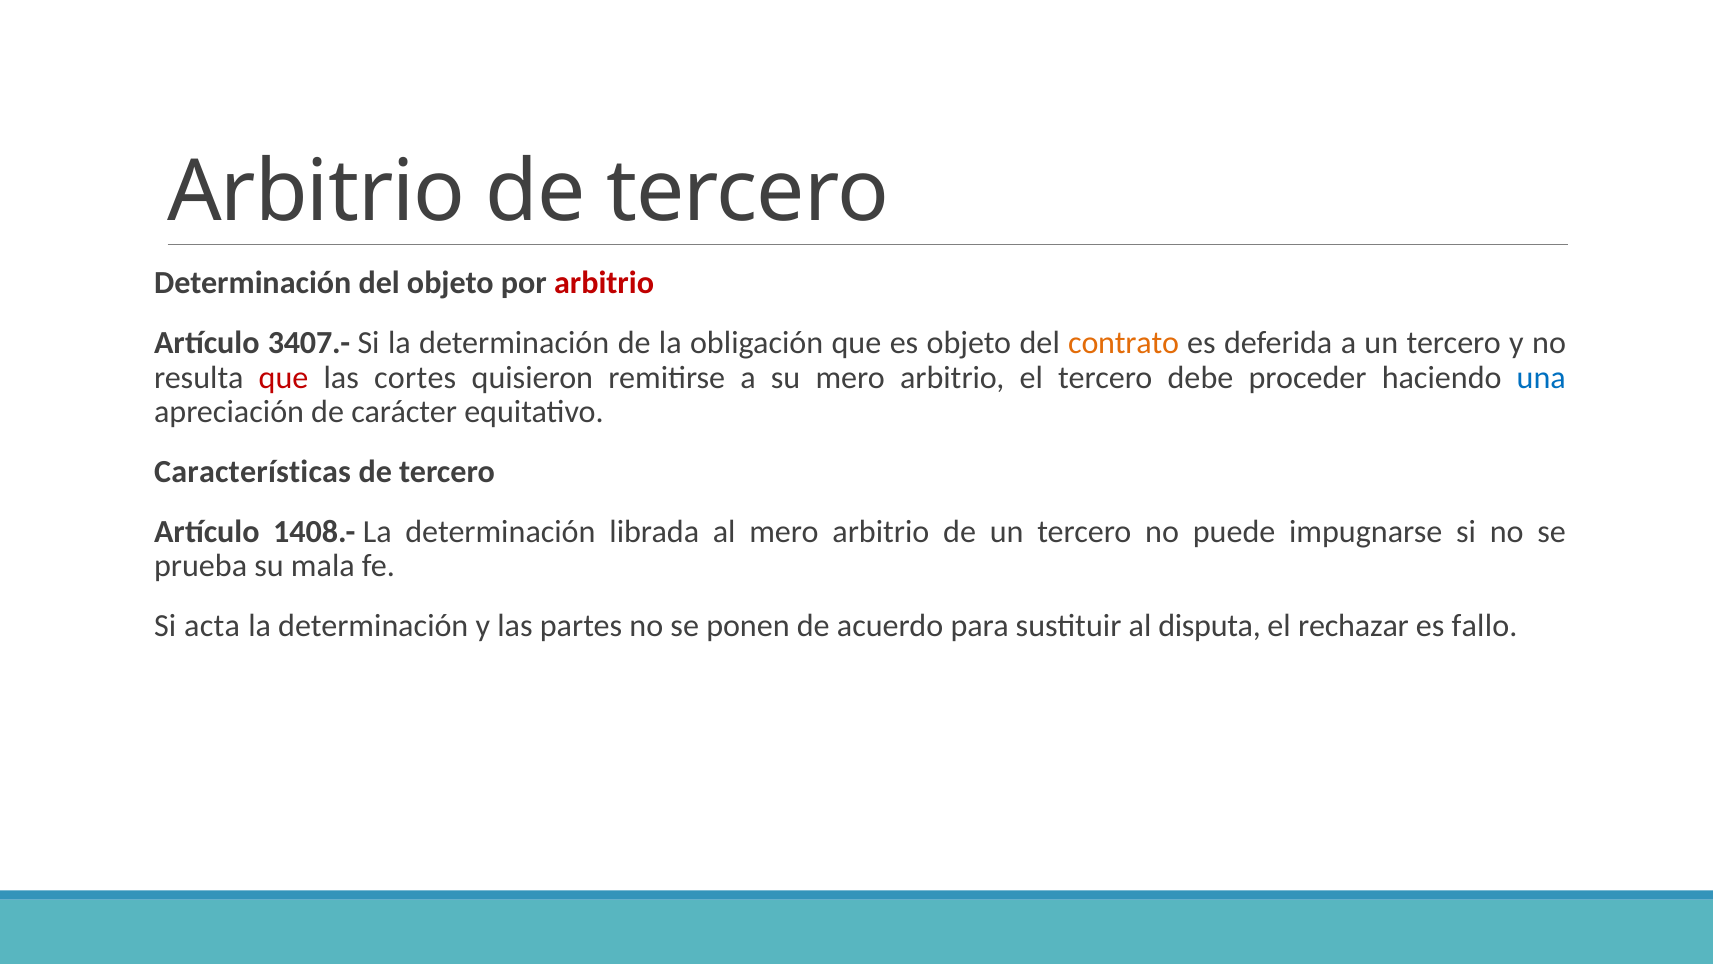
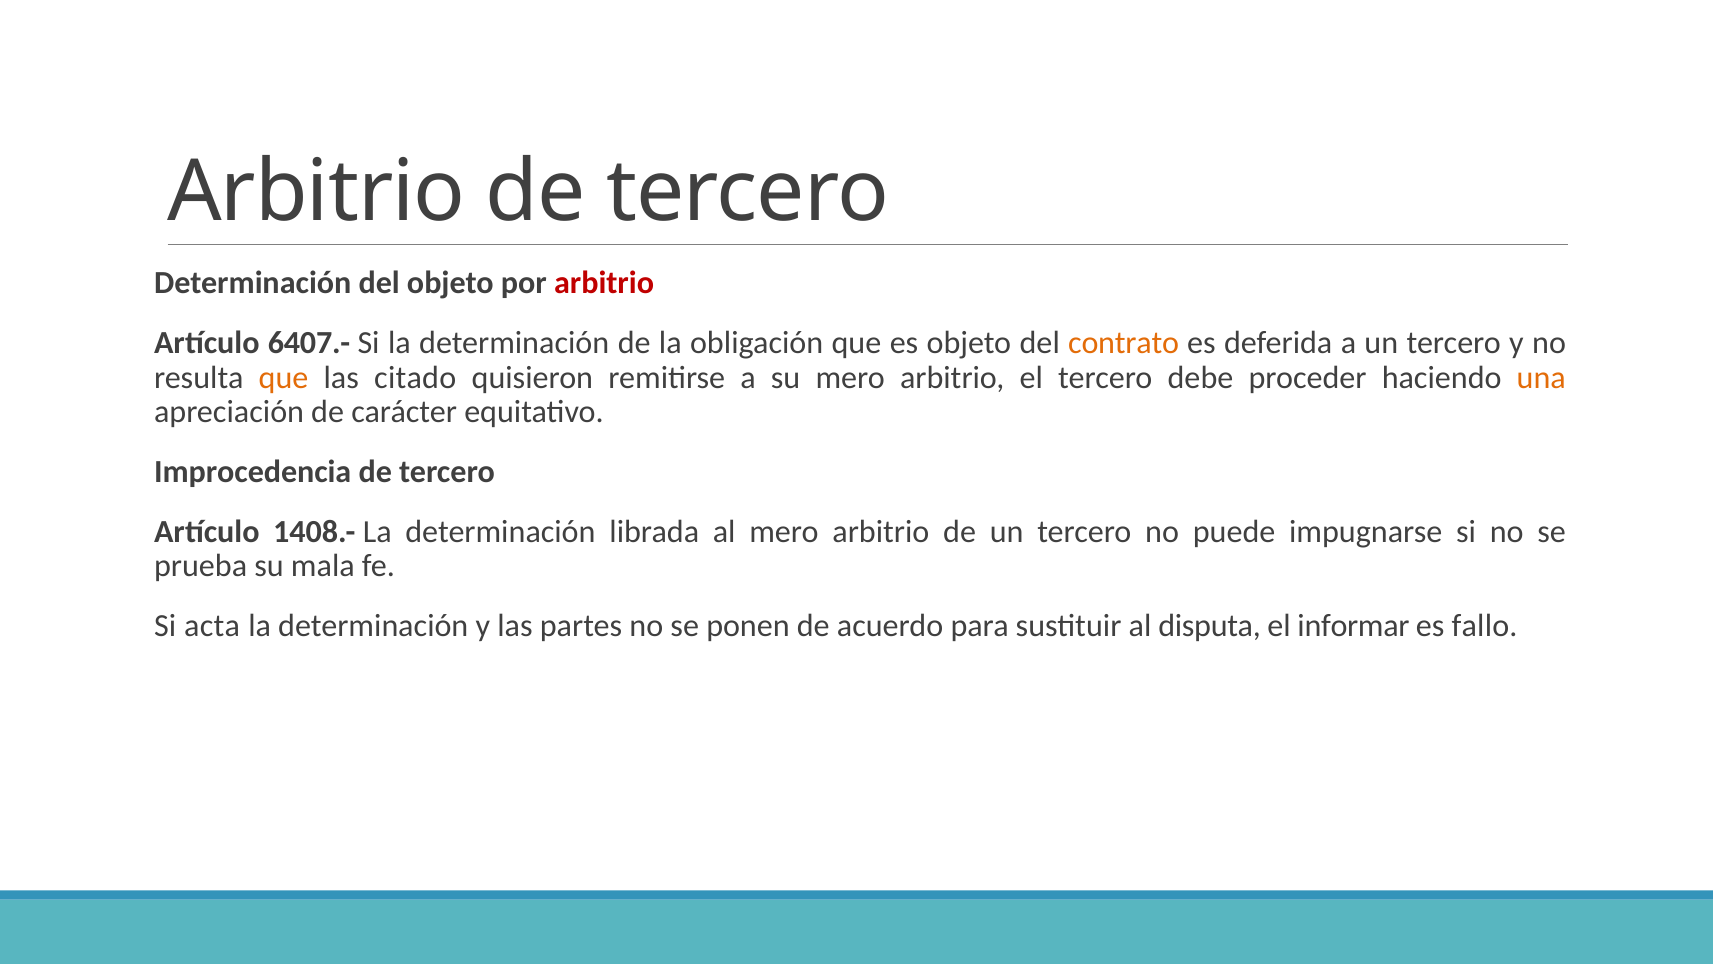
3407.-: 3407.- -> 6407.-
que at (284, 377) colour: red -> orange
cortes: cortes -> citado
una colour: blue -> orange
Características: Características -> Improcedencia
rechazar: rechazar -> informar
